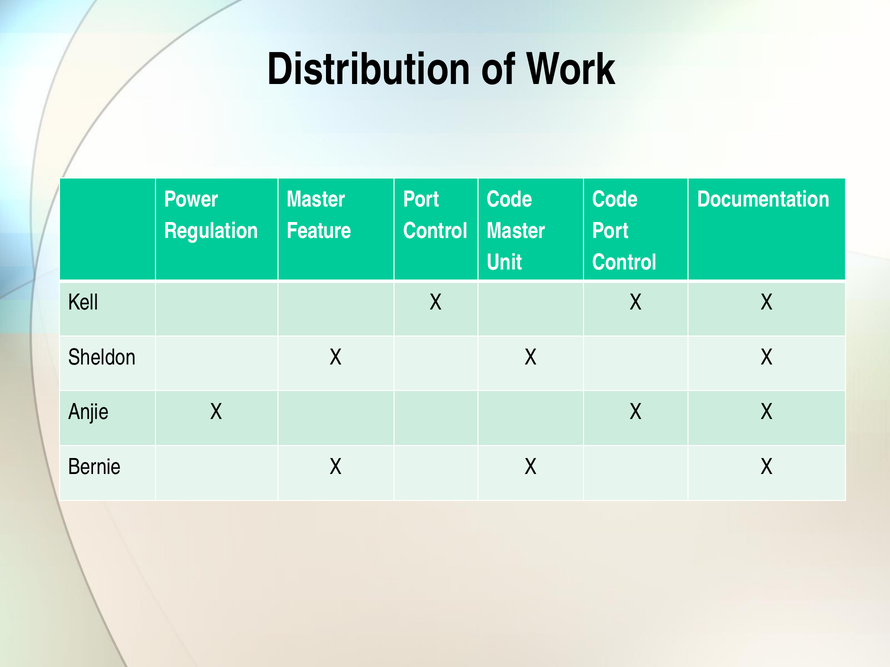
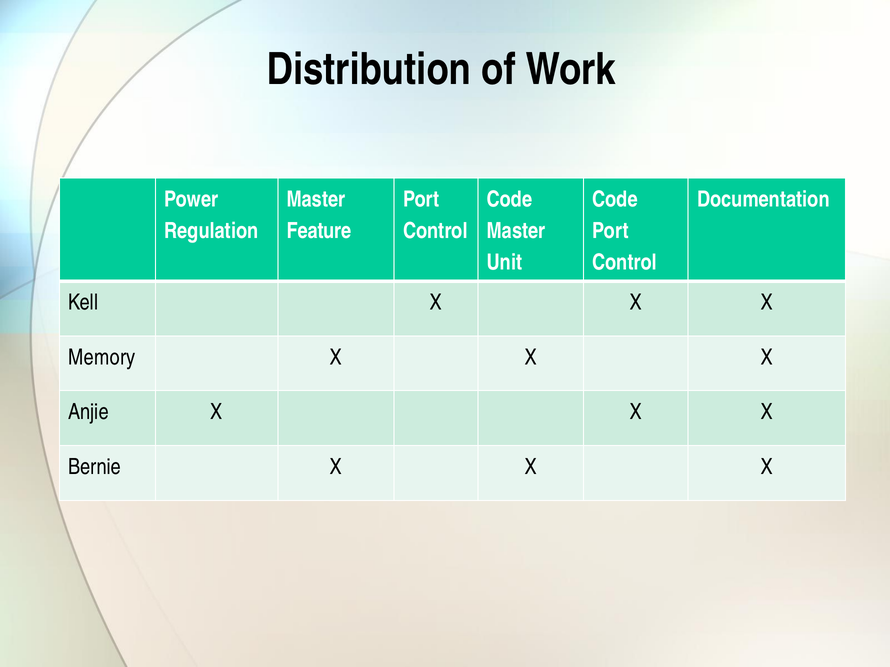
Sheldon: Sheldon -> Memory
